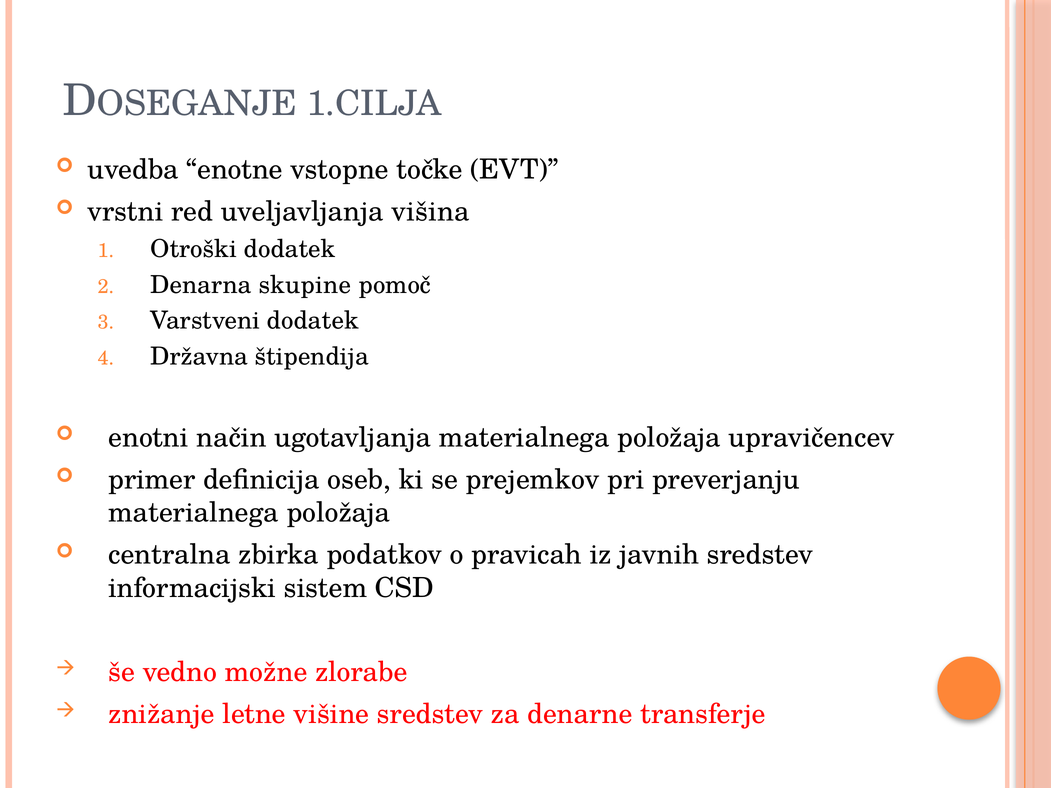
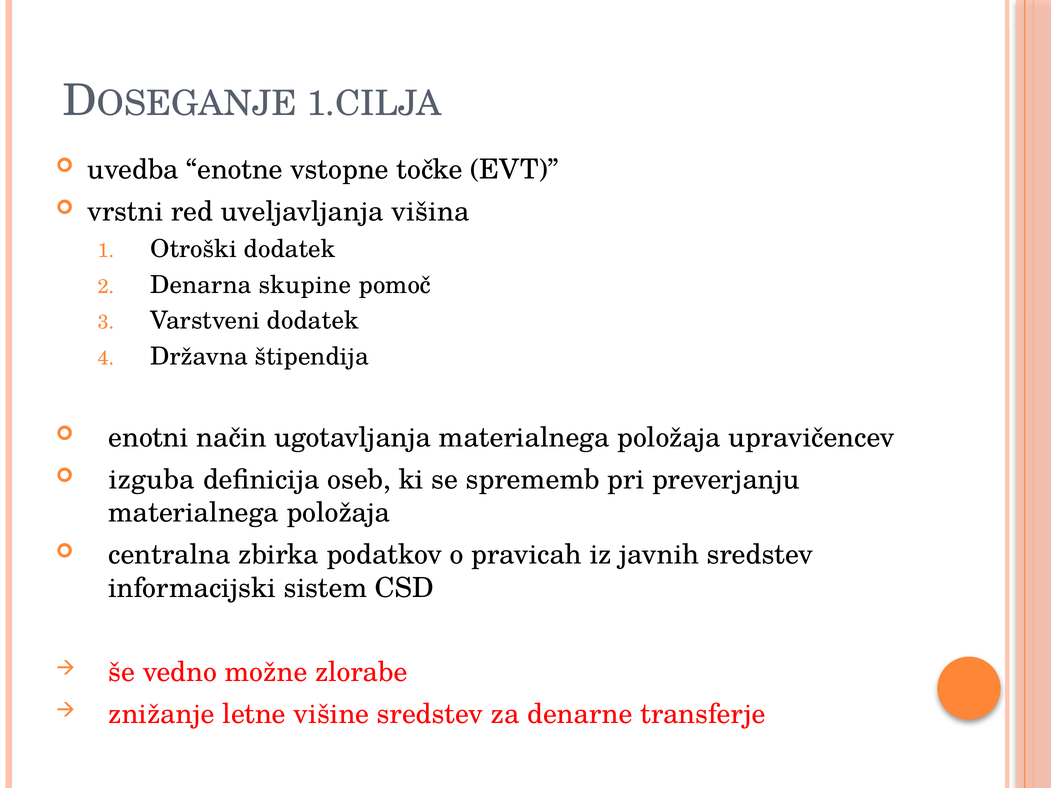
primer: primer -> izguba
prejemkov: prejemkov -> sprememb
